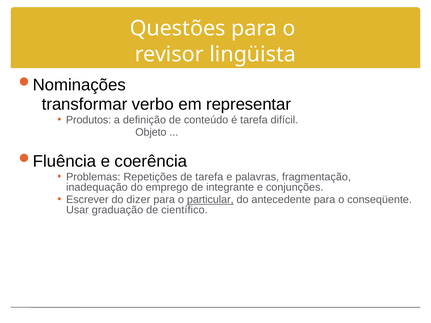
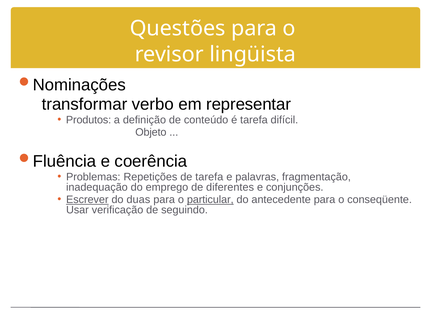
integrante: integrante -> diferentes
Escrever underline: none -> present
dizer: dizer -> duas
graduação: graduação -> verificação
científico: científico -> seguindo
